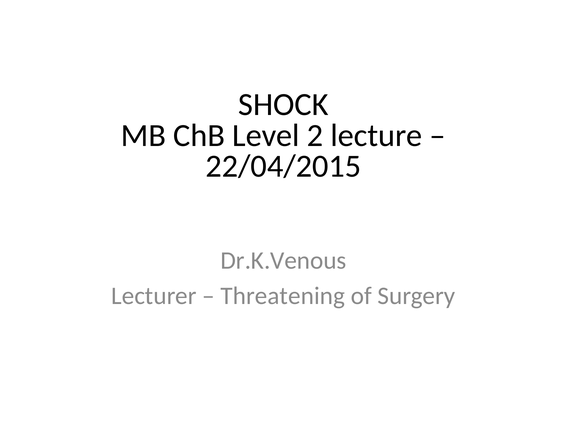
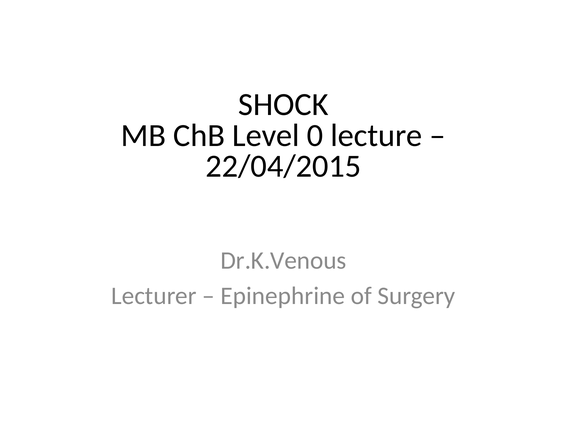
2: 2 -> 0
Threatening: Threatening -> Epinephrine
